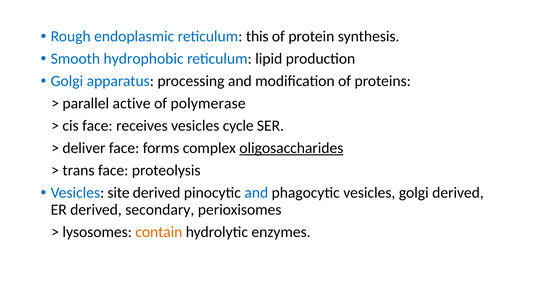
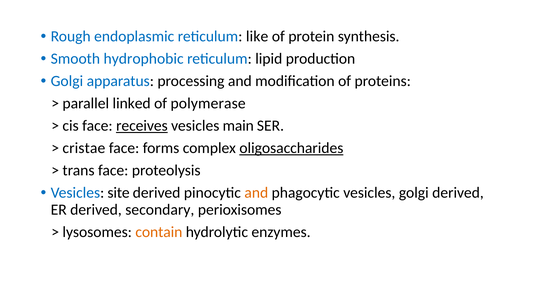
this: this -> like
active: active -> linked
receives underline: none -> present
cycle: cycle -> main
deliver: deliver -> cristae
and at (256, 193) colour: blue -> orange
